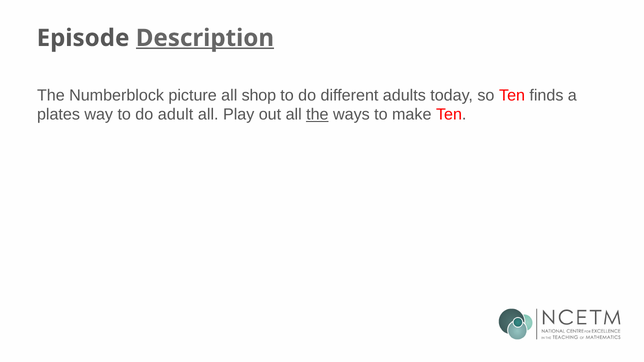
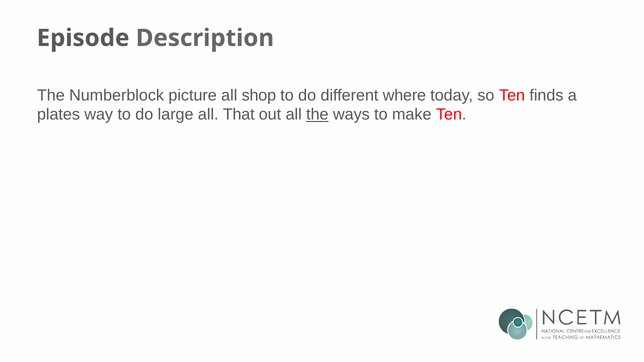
Description underline: present -> none
adults: adults -> where
adult: adult -> large
Play: Play -> That
